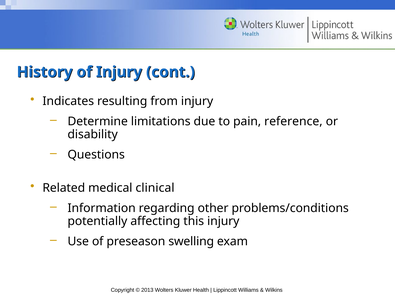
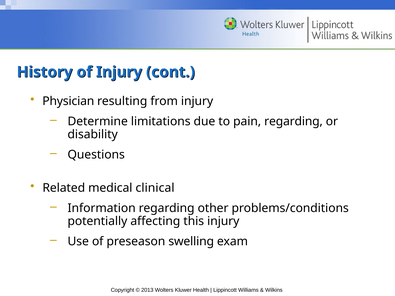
Indicates: Indicates -> Physician
pain reference: reference -> regarding
